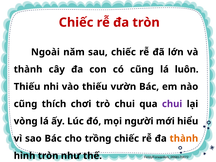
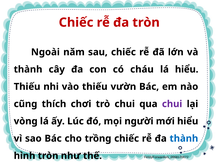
có cũng: cũng -> cháu
lá luôn: luôn -> hiểu
thành at (184, 138) colour: orange -> blue
